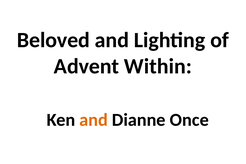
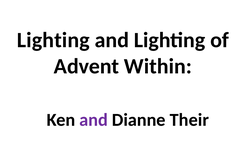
Beloved at (53, 40): Beloved -> Lighting
and at (94, 120) colour: orange -> purple
Once: Once -> Their
